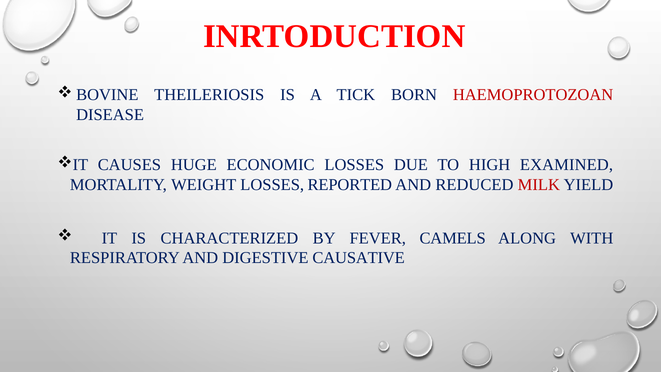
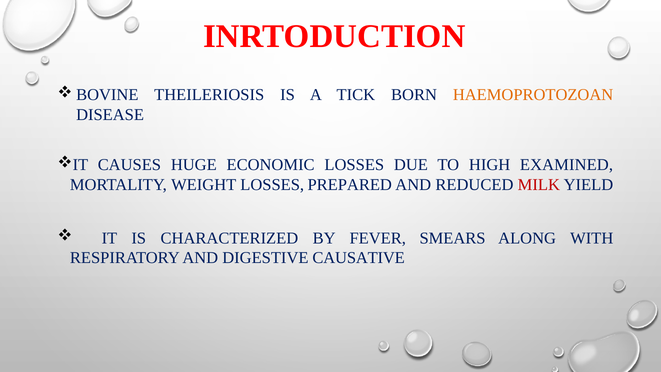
HAEMOPROTOZOAN colour: red -> orange
REPORTED: REPORTED -> PREPARED
CAMELS: CAMELS -> SMEARS
